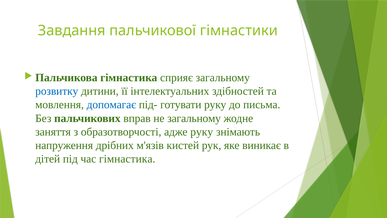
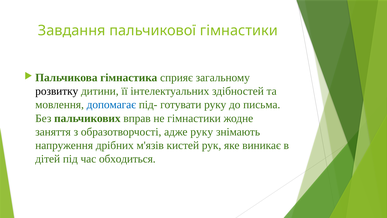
розвитку colour: blue -> black
не загальному: загальному -> гімнастики
час гімнастика: гімнастика -> обходиться
